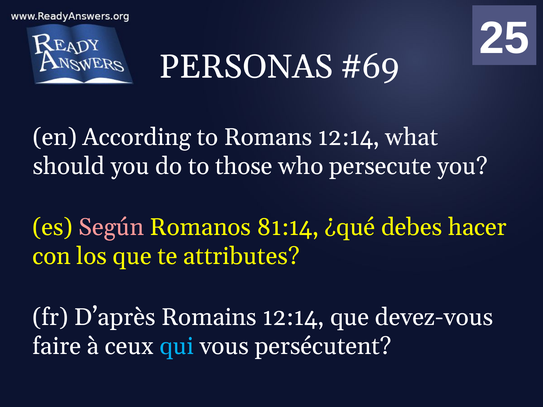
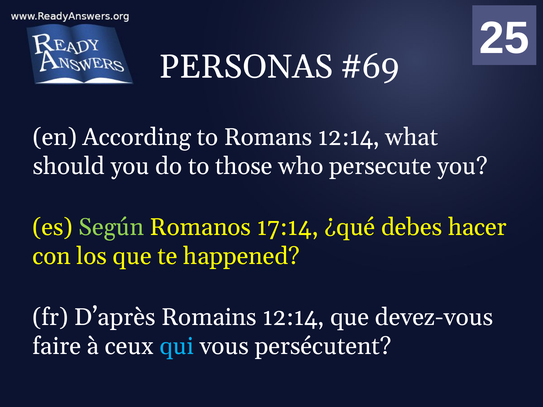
Según colour: pink -> light green
81:14: 81:14 -> 17:14
attributes: attributes -> happened
